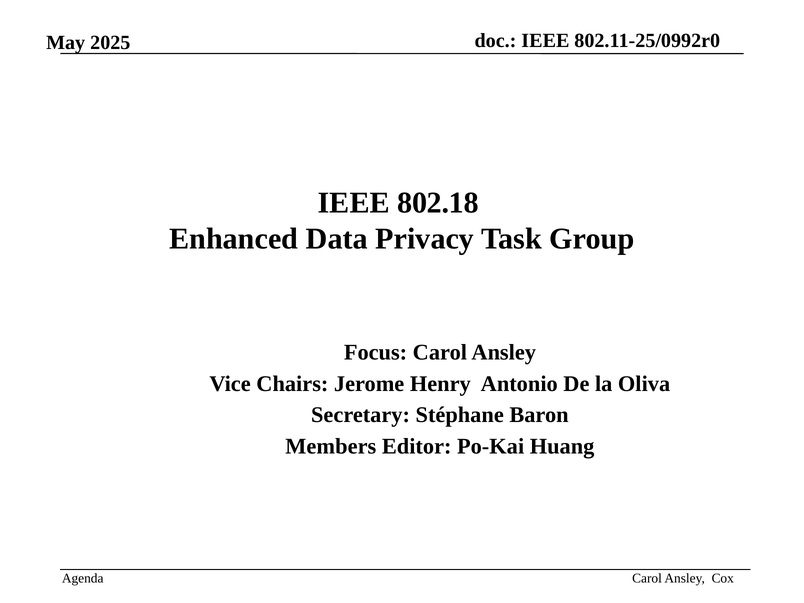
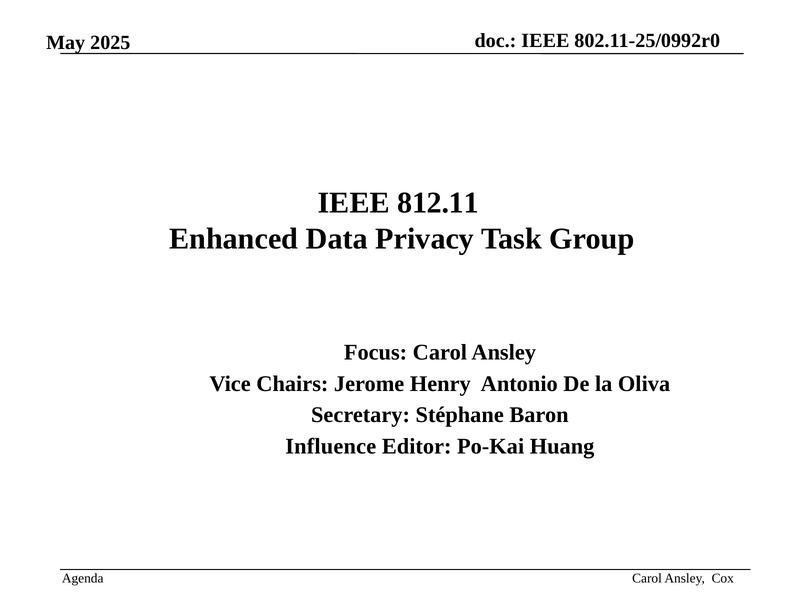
802.18: 802.18 -> 812.11
Members: Members -> Influence
